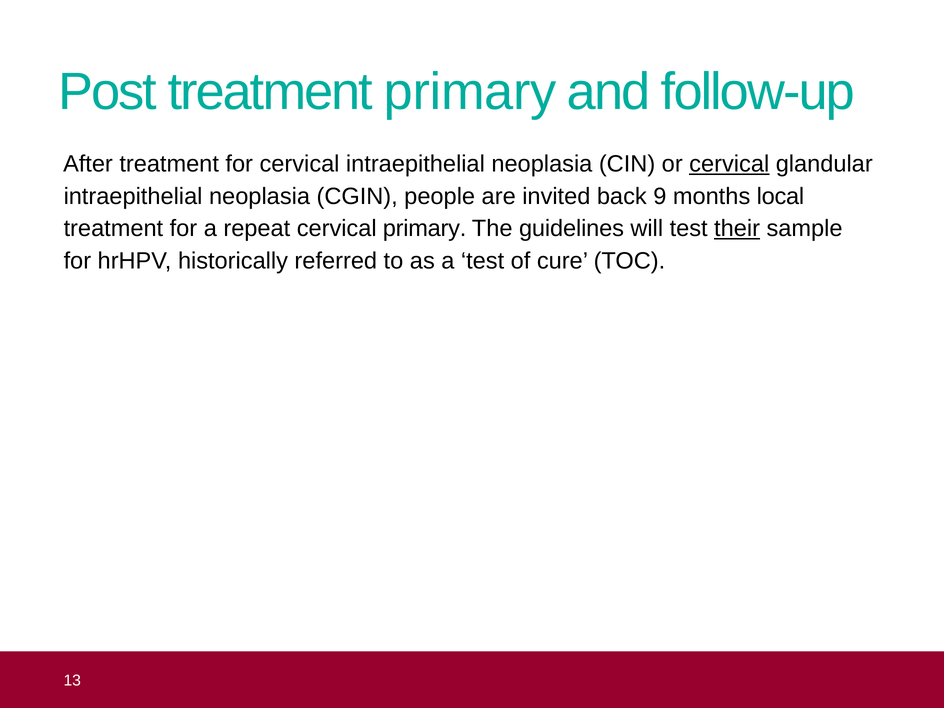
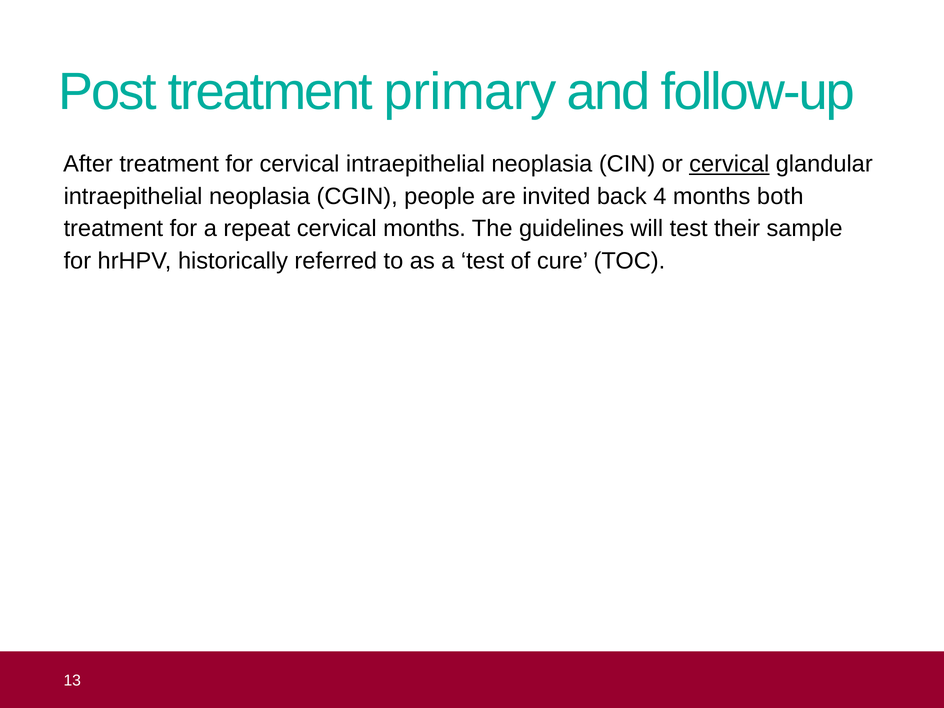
9: 9 -> 4
local: local -> both
cervical primary: primary -> months
their underline: present -> none
